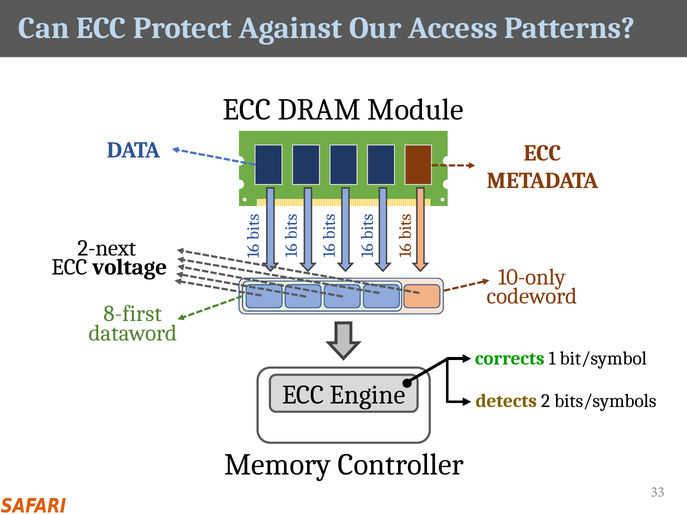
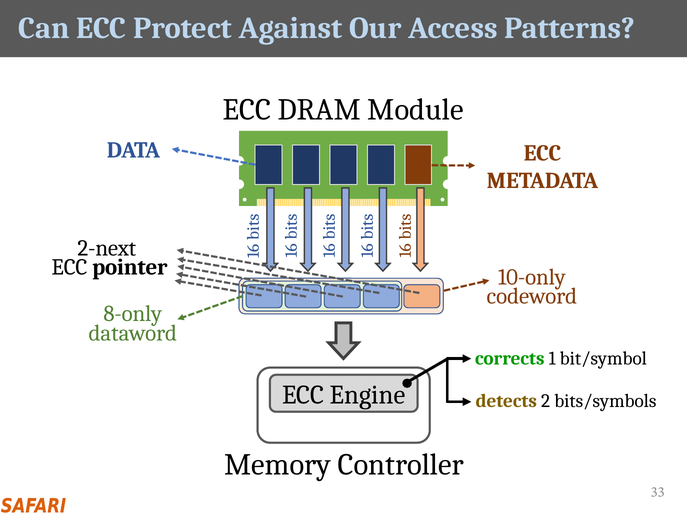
voltage: voltage -> pointer
8-first: 8-first -> 8-only
